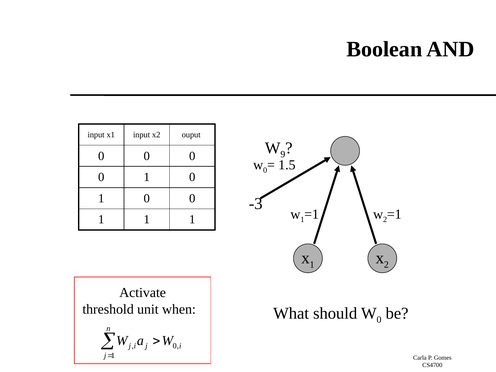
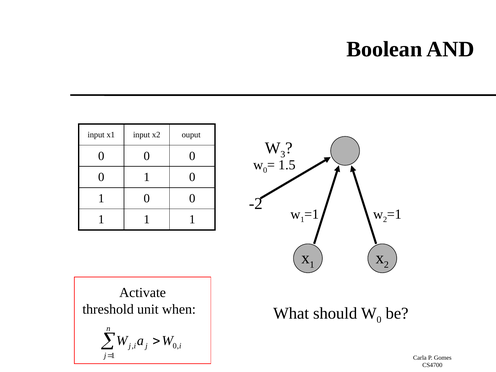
9: 9 -> 3
-3: -3 -> -2
